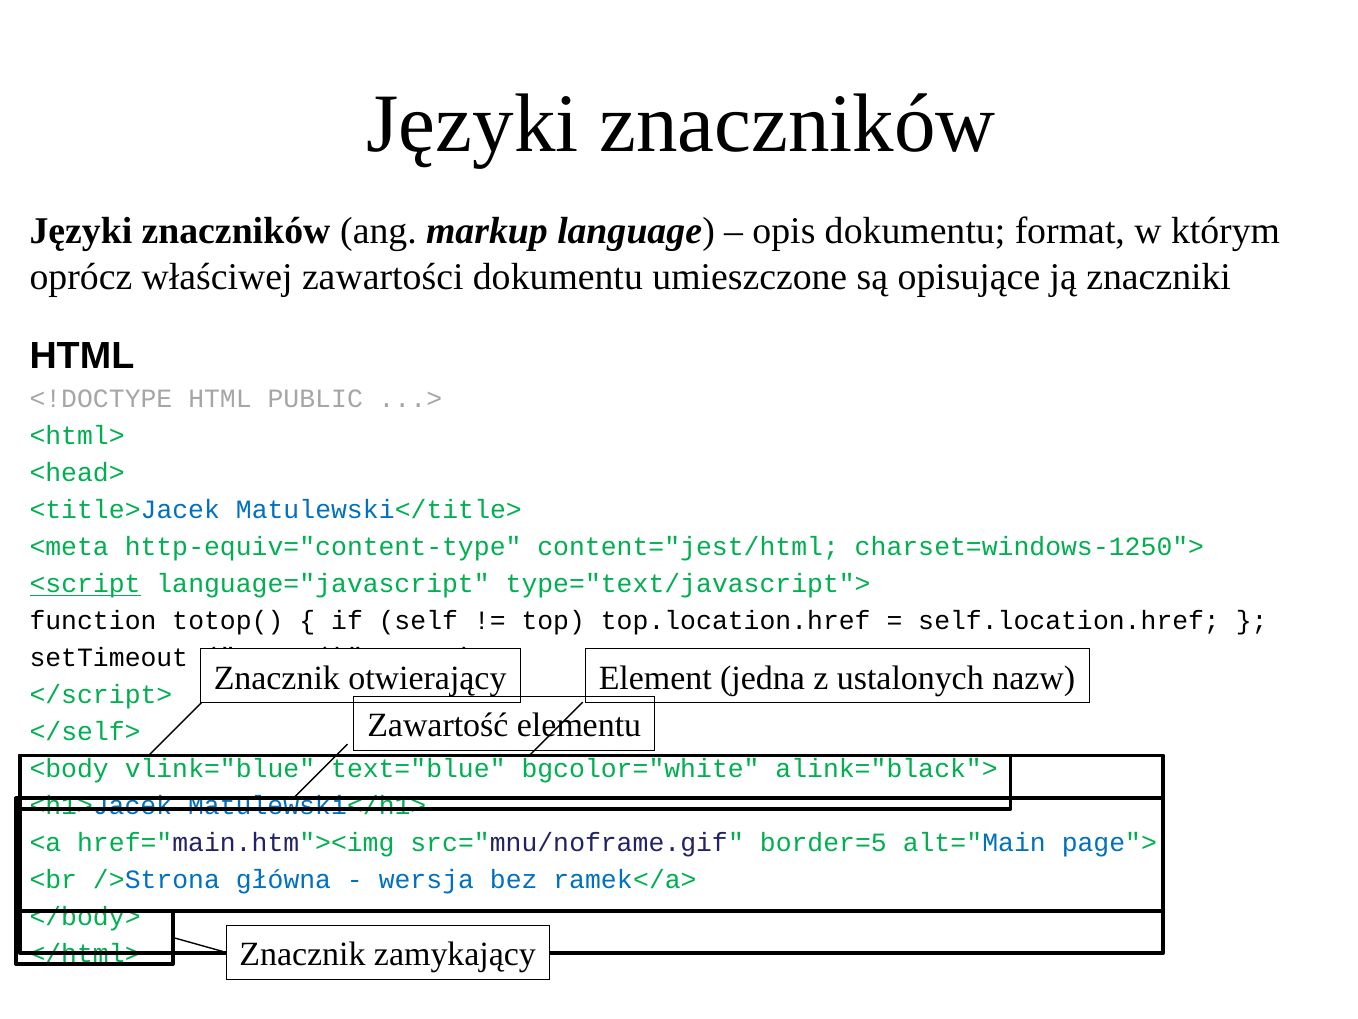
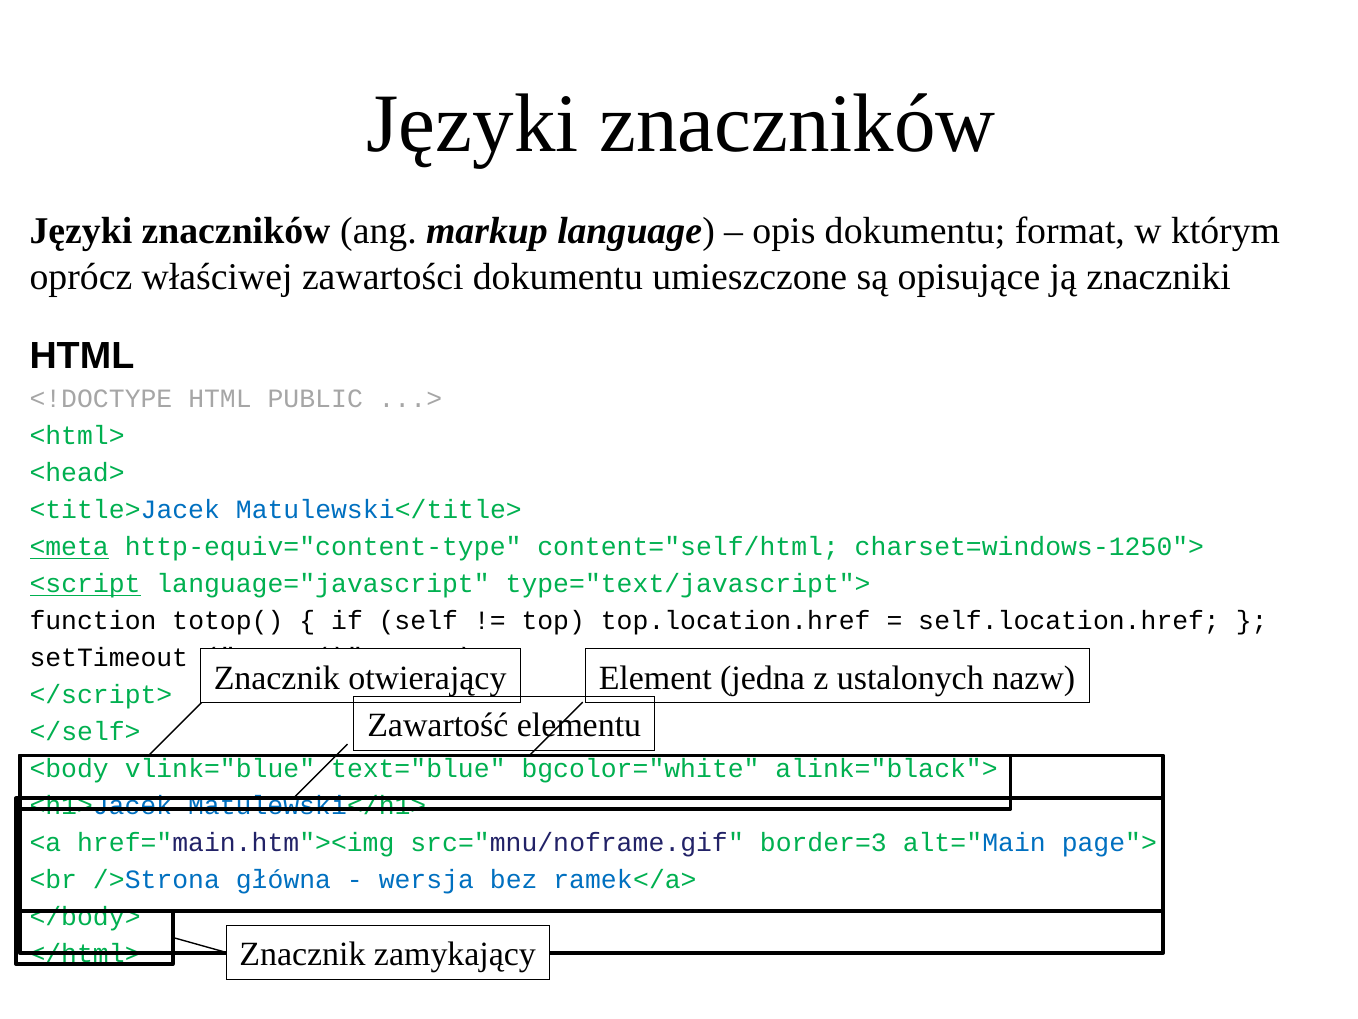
<meta underline: none -> present
content="jest/html: content="jest/html -> content="self/html
border=5: border=5 -> border=3
